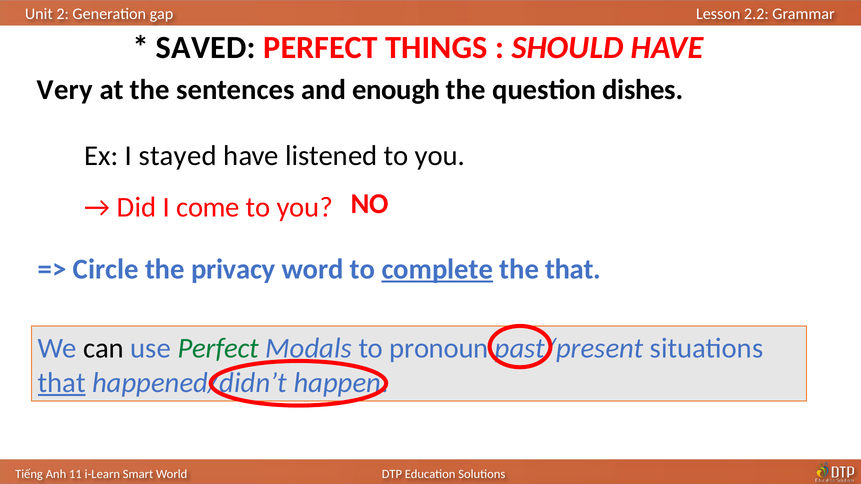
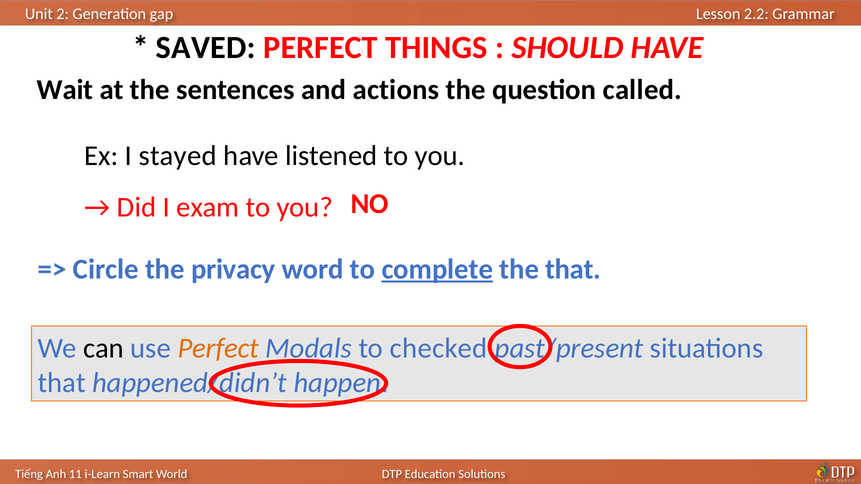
Very: Very -> Wait
enough: enough -> actions
dishes: dishes -> called
come: come -> exam
Perfect at (218, 349) colour: green -> orange
pronoun: pronoun -> checked
that at (62, 383) underline: present -> none
